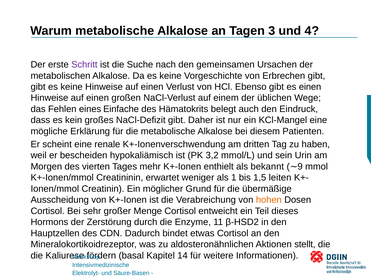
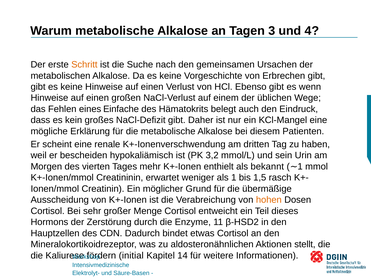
Schritt colour: purple -> orange
es einen: einen -> wenn
9 at (300, 167): 9 -> 1
leiten: leiten -> rasch
basal: basal -> initial
